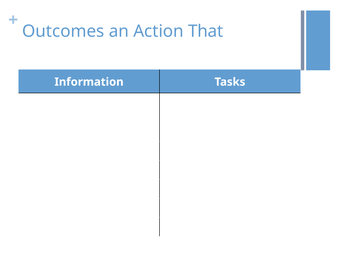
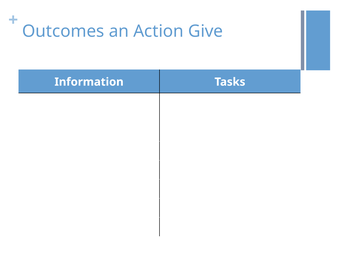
That: That -> Give
